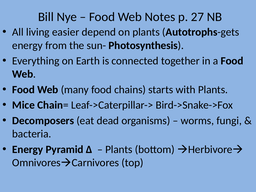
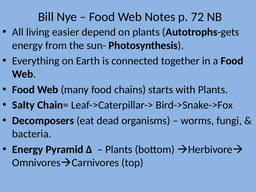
27: 27 -> 72
Mice: Mice -> Salty
